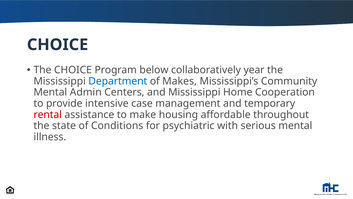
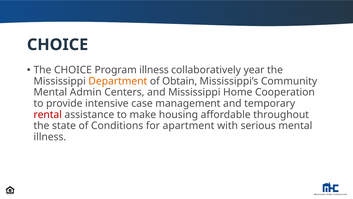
Program below: below -> illness
Department colour: blue -> orange
Makes: Makes -> Obtain
psychiatric: psychiatric -> apartment
